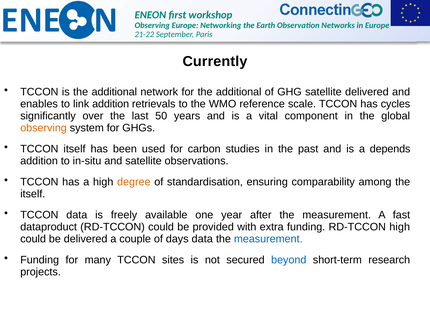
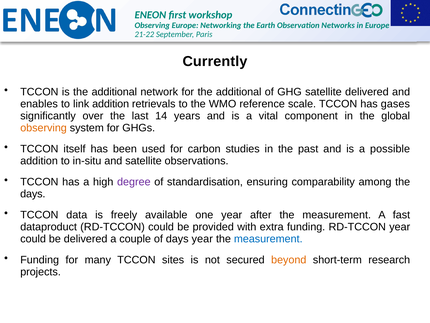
cycles: cycles -> gases
50: 50 -> 14
depends: depends -> possible
degree colour: orange -> purple
itself at (33, 194): itself -> days
RD-TCCON high: high -> year
days data: data -> year
beyond colour: blue -> orange
